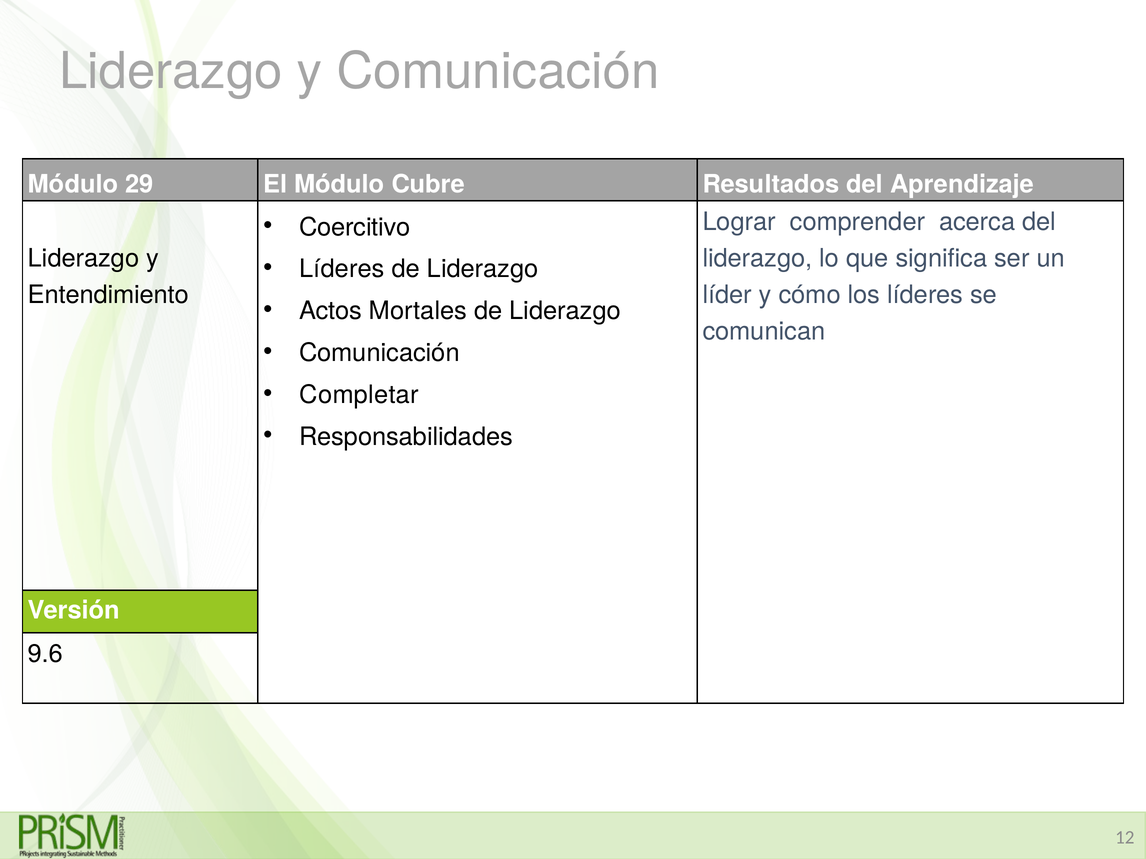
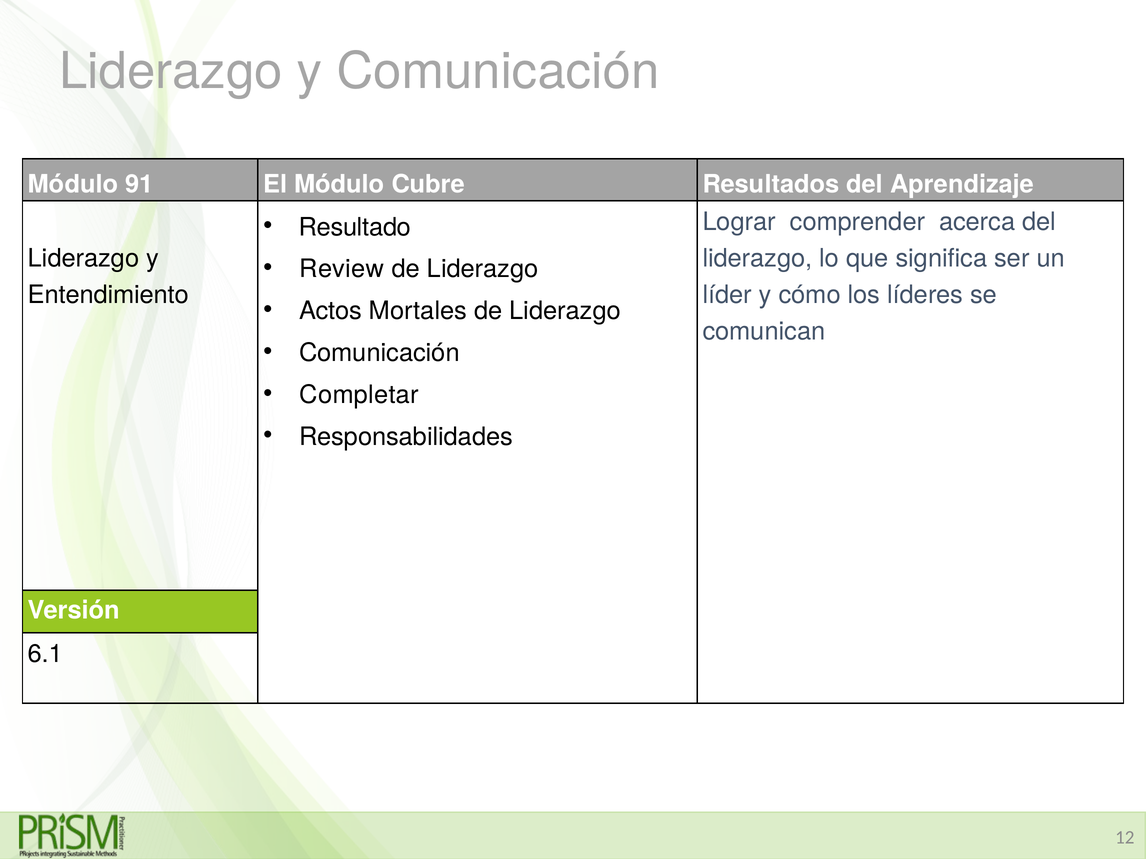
29: 29 -> 91
Coercitivo: Coercitivo -> Resultado
Líderes at (342, 269): Líderes -> Review
9.6: 9.6 -> 6.1
